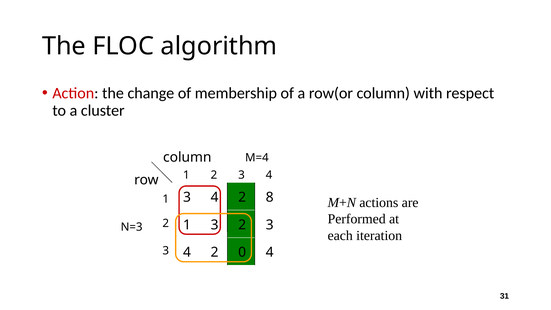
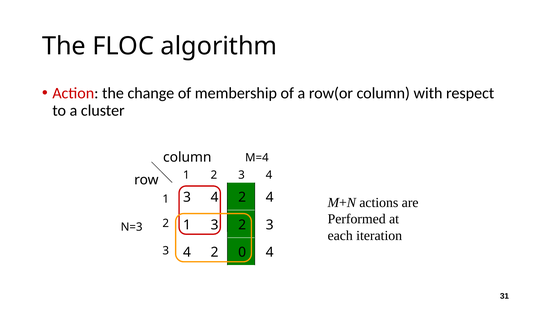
2 8: 8 -> 4
